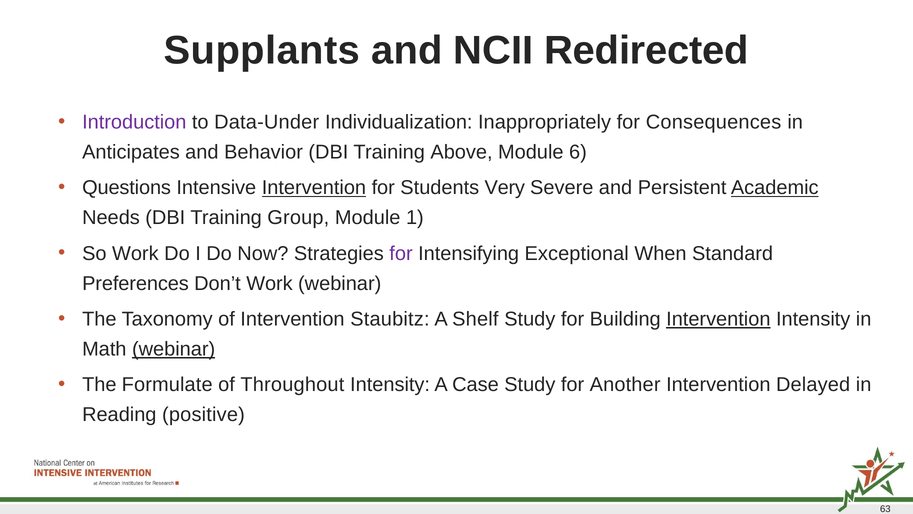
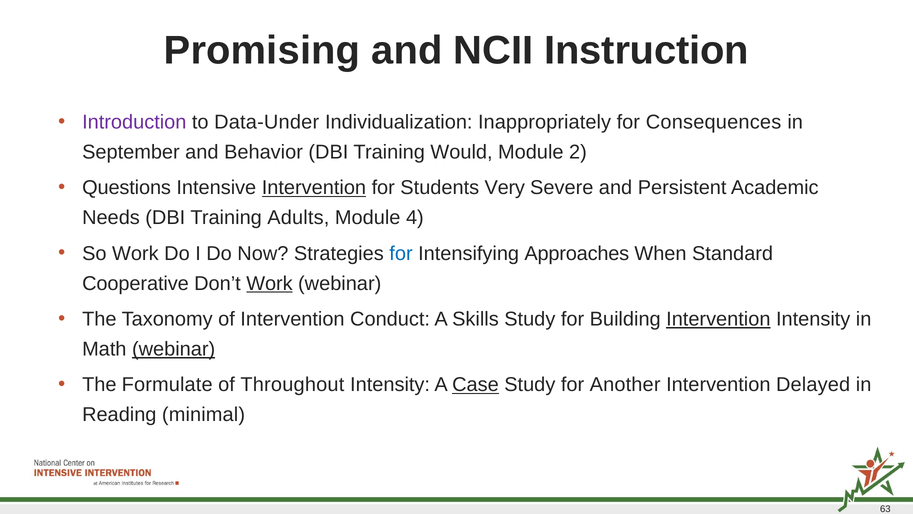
Supplants: Supplants -> Promising
Redirected: Redirected -> Instruction
Anticipates: Anticipates -> September
Above: Above -> Would
6: 6 -> 2
Academic underline: present -> none
Group: Group -> Adults
1: 1 -> 4
for at (401, 253) colour: purple -> blue
Exceptional: Exceptional -> Approaches
Preferences: Preferences -> Cooperative
Work at (269, 283) underline: none -> present
Staubitz: Staubitz -> Conduct
Shelf: Shelf -> Skills
Case underline: none -> present
positive: positive -> minimal
